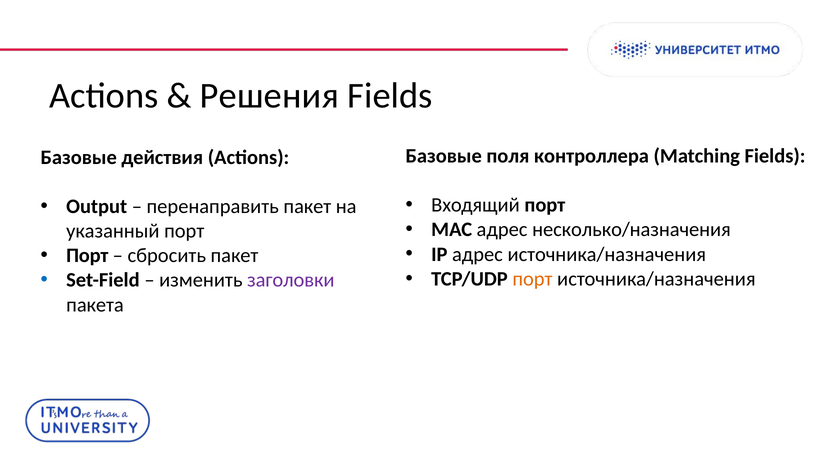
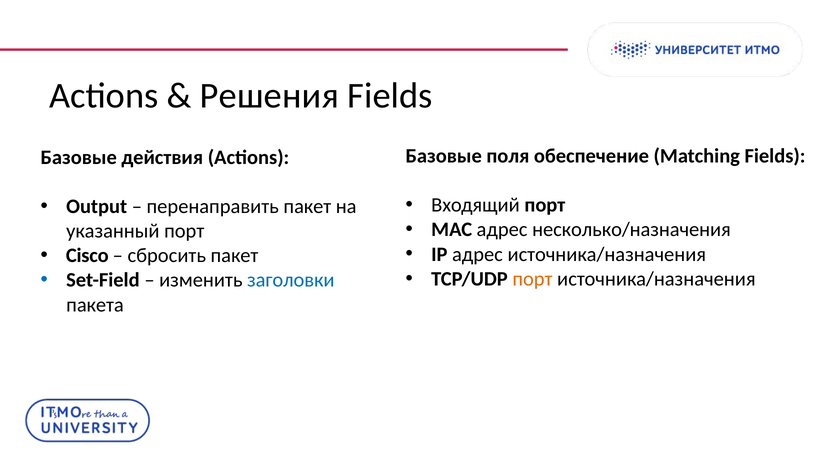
контроллера: контроллера -> обеспечение
Порт at (87, 256): Порт -> Cisco
заголовки colour: purple -> blue
